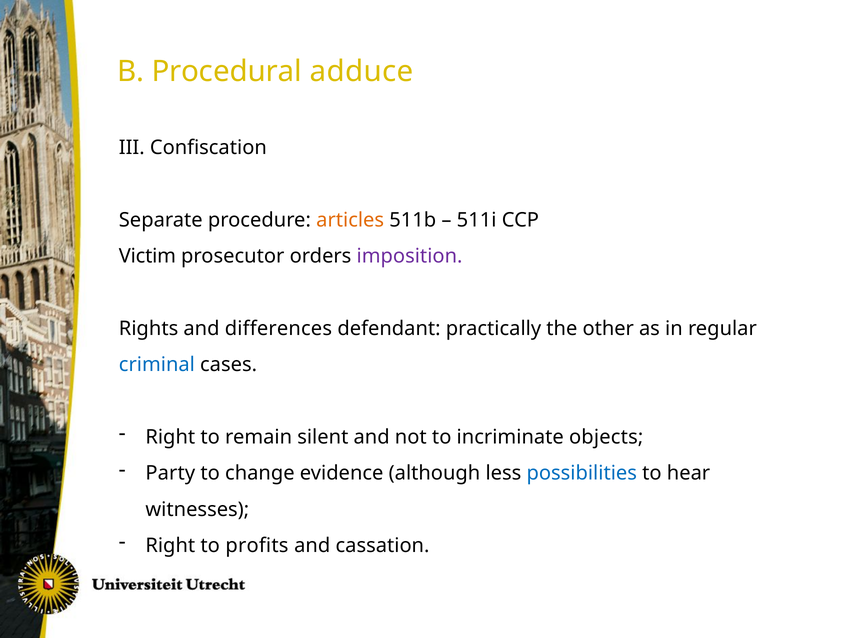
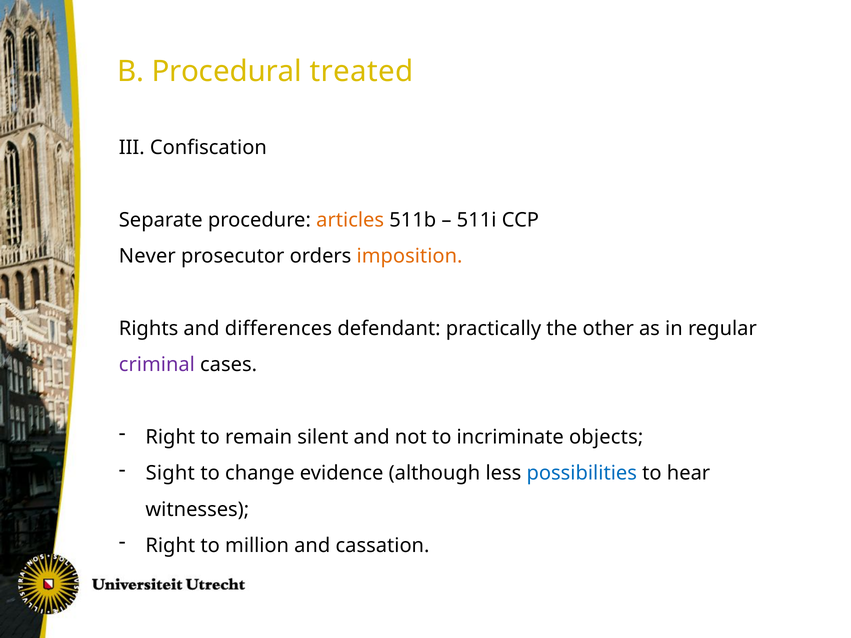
adduce: adduce -> treated
Victim: Victim -> Never
imposition colour: purple -> orange
criminal colour: blue -> purple
Party: Party -> Sight
profits: profits -> million
